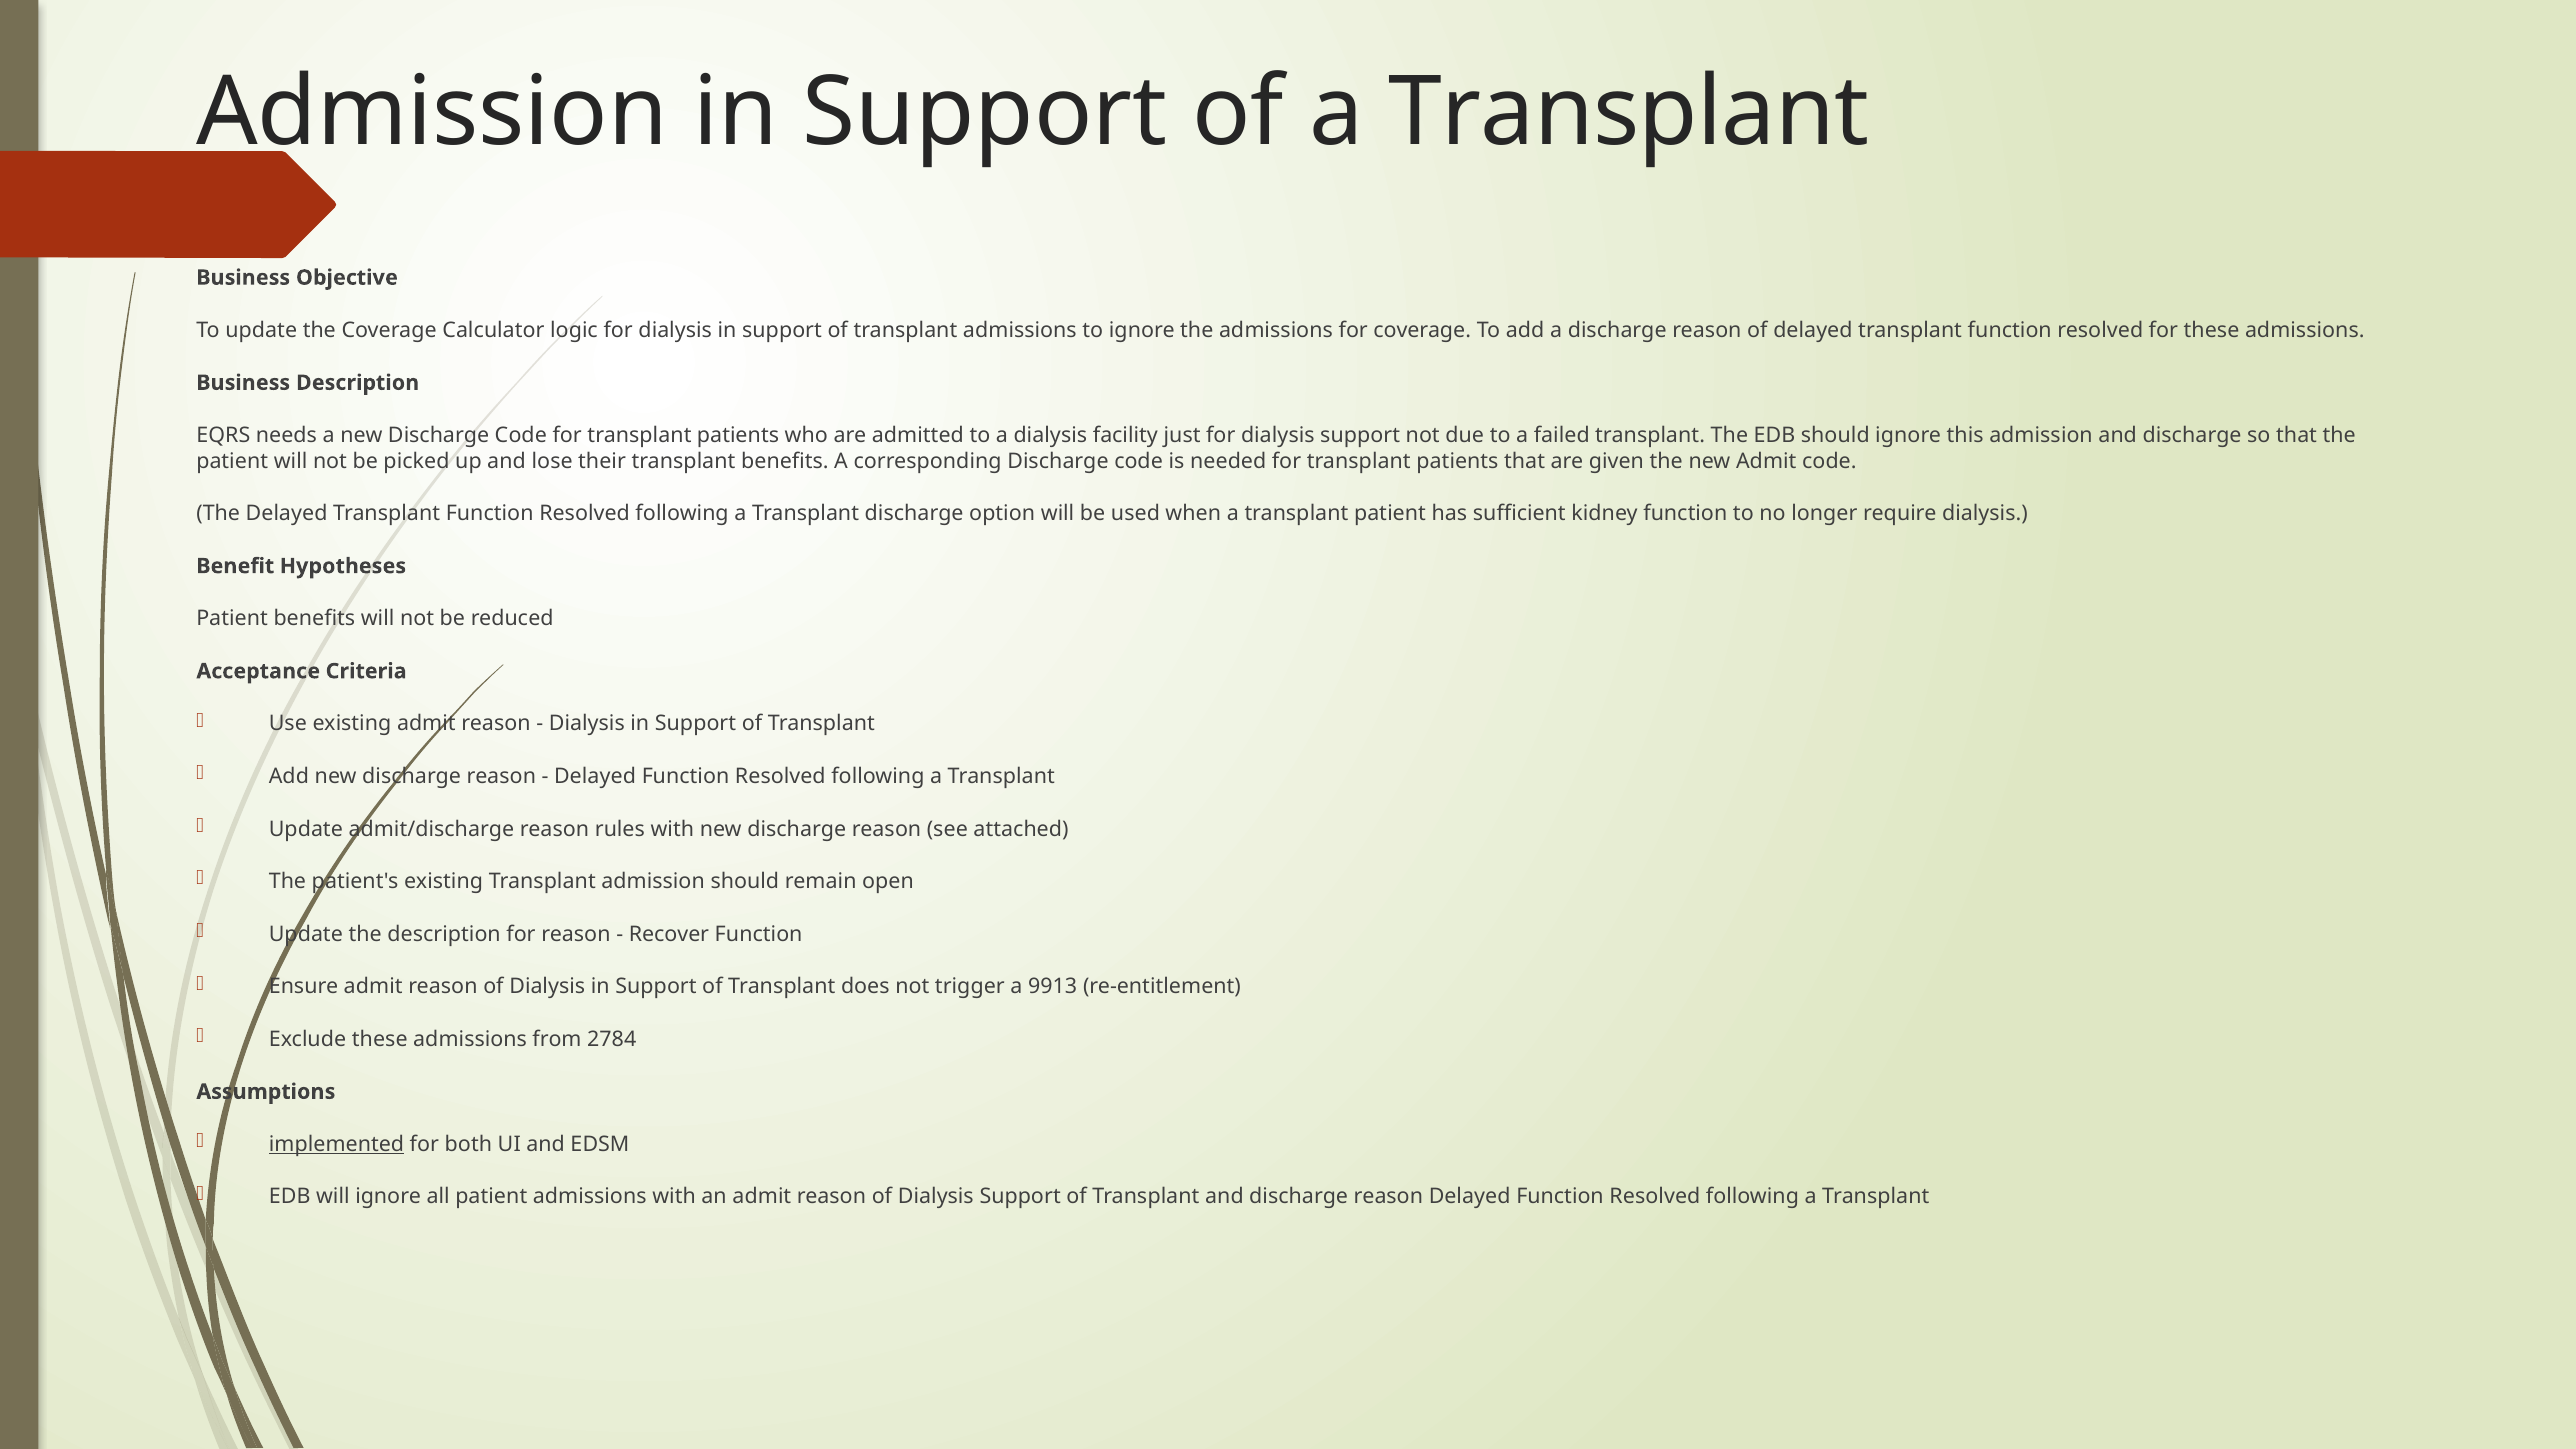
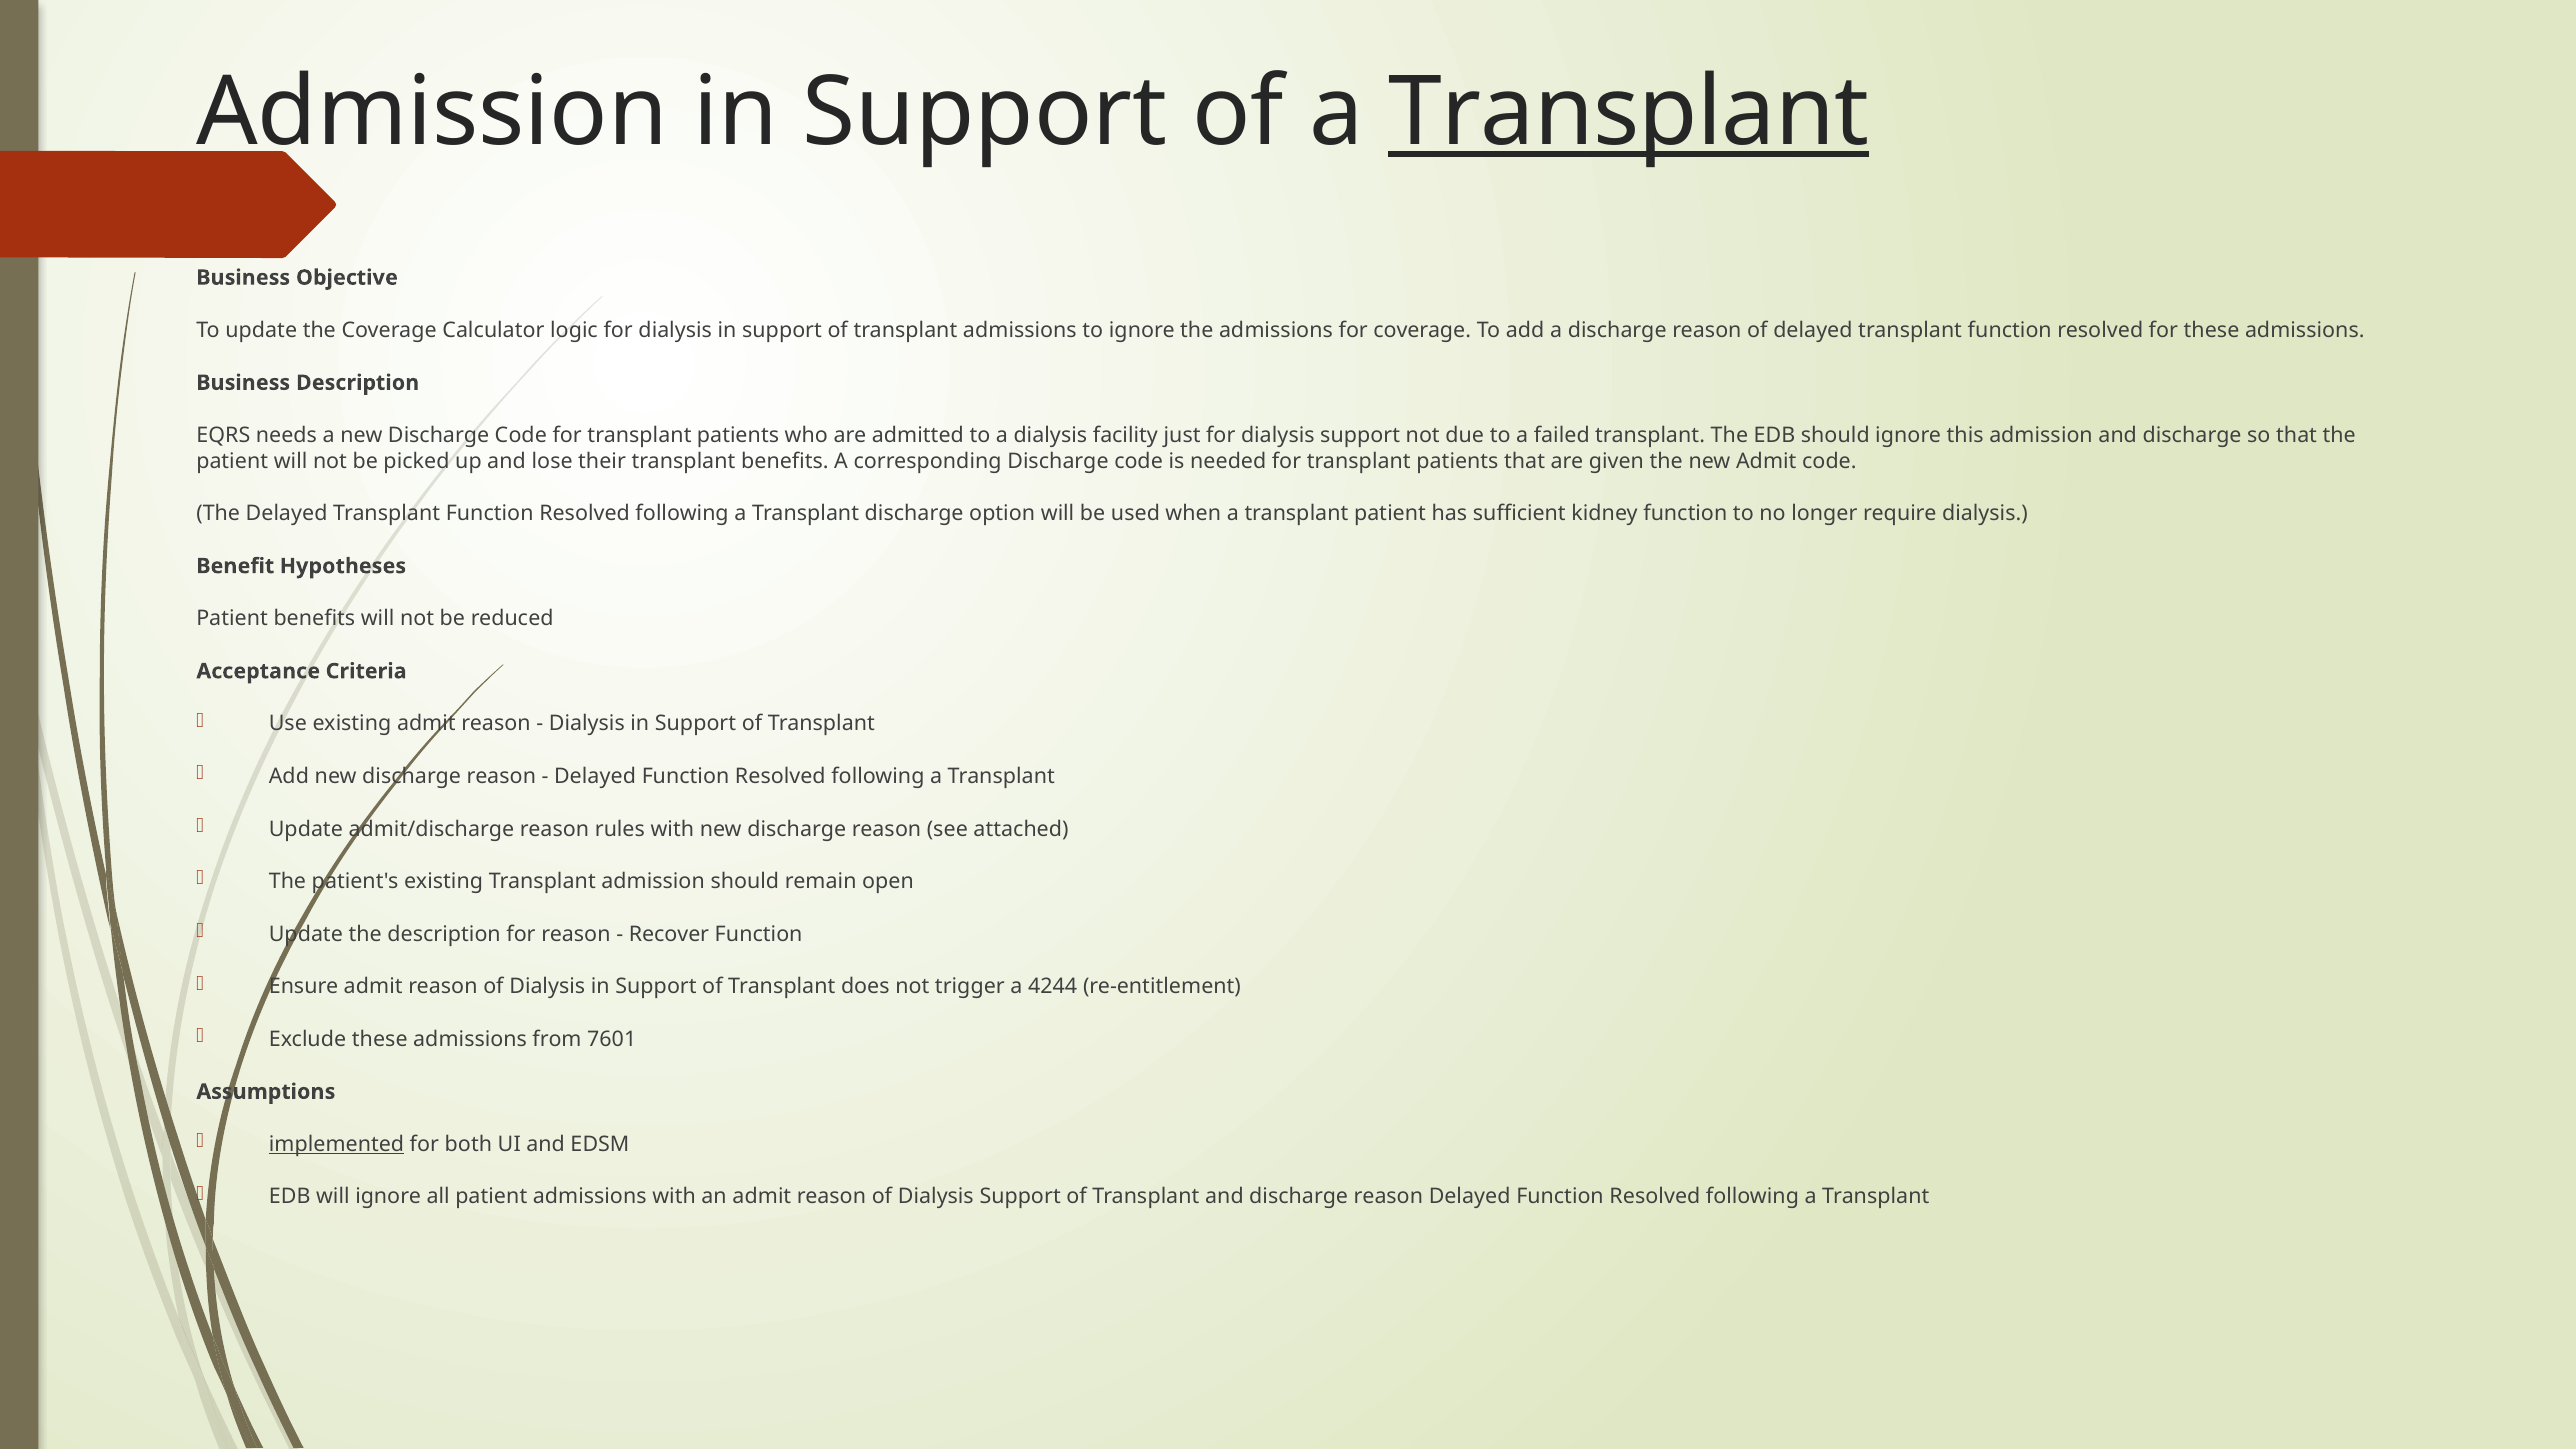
Transplant at (1629, 113) underline: none -> present
9913: 9913 -> 4244
2784: 2784 -> 7601
